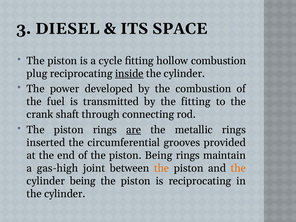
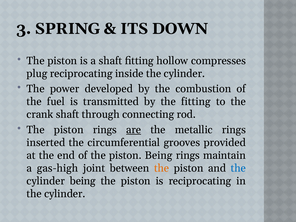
DIESEL: DIESEL -> SPRING
SPACE: SPACE -> DOWN
a cycle: cycle -> shaft
hollow combustion: combustion -> compresses
inside underline: present -> none
the at (238, 168) colour: orange -> blue
